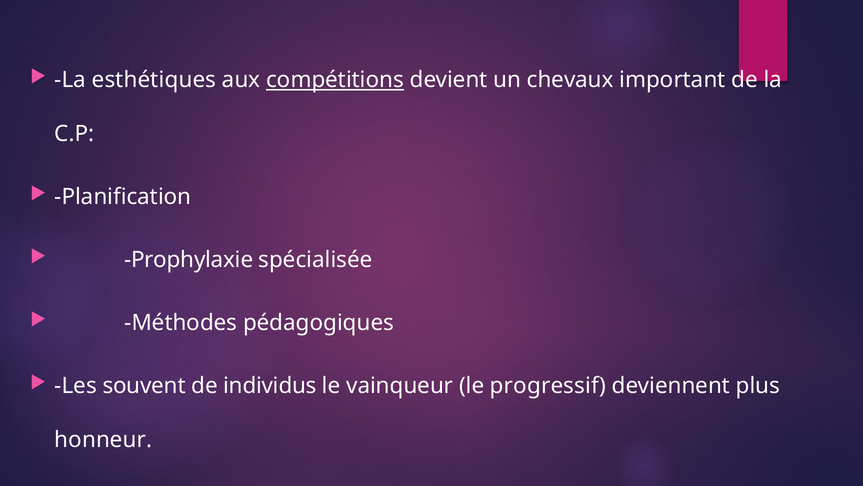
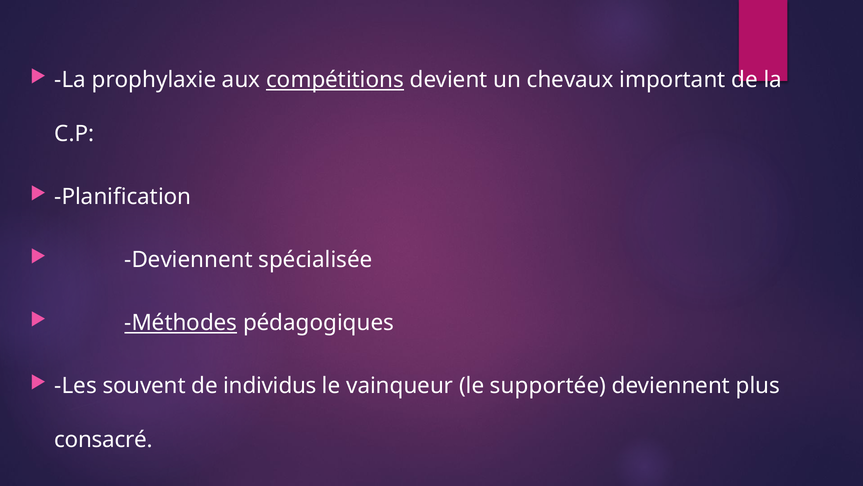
esthétiques: esthétiques -> prophylaxie
Prophylaxie at (189, 260): Prophylaxie -> Deviennent
Méthodes underline: none -> present
progressif: progressif -> supportée
honneur: honneur -> consacré
